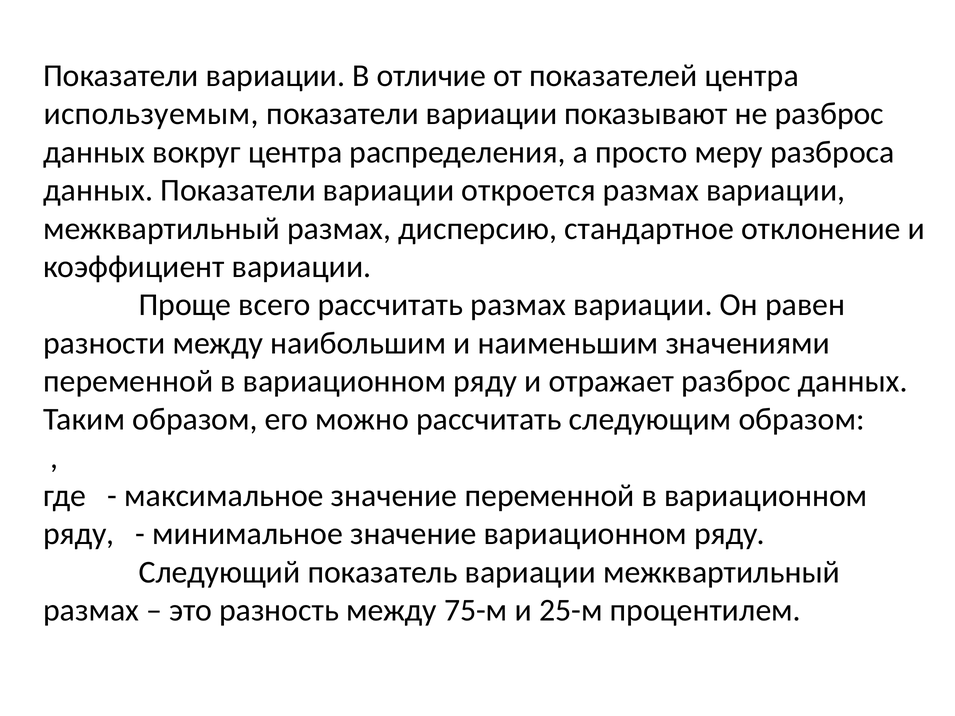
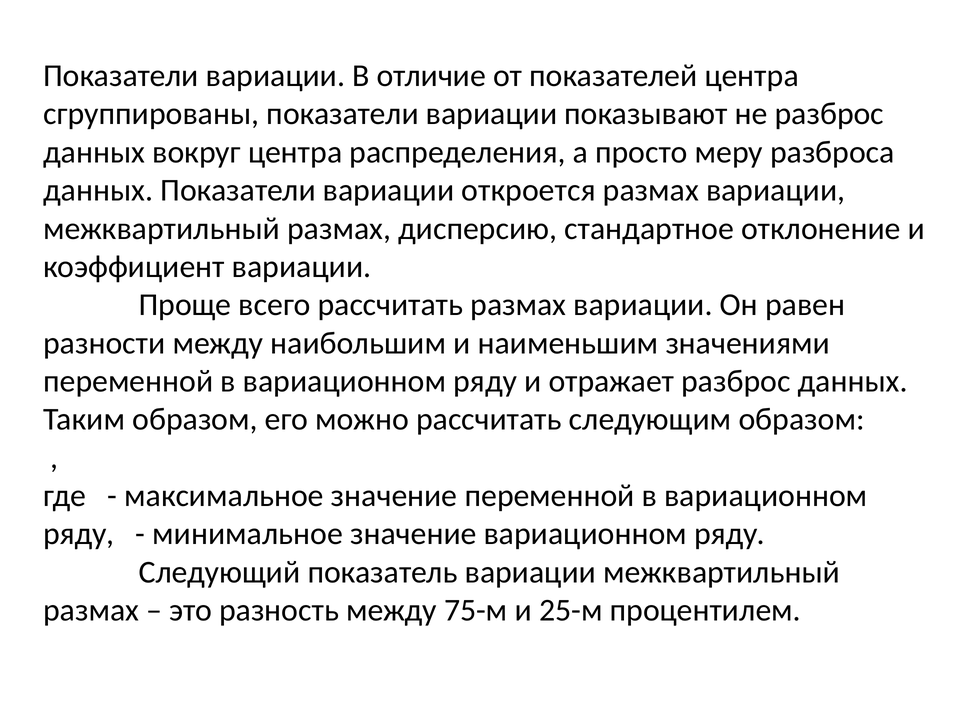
используемым: используемым -> сгруппированы
